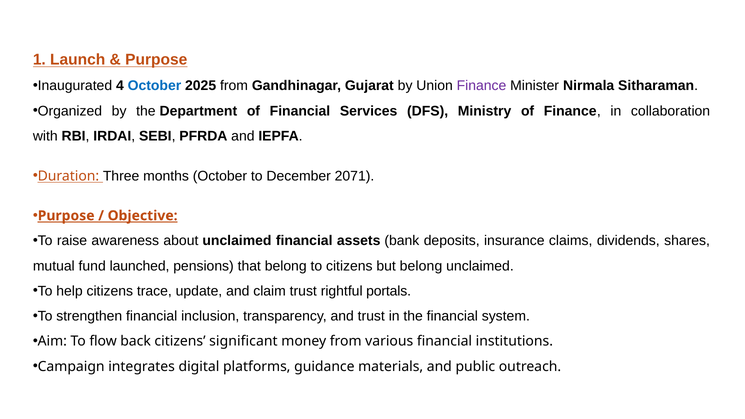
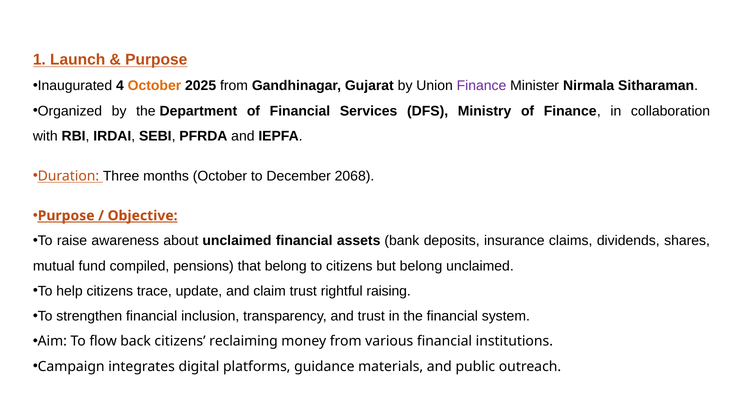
October at (154, 86) colour: blue -> orange
2071: 2071 -> 2068
launched: launched -> compiled
portals: portals -> raising
significant: significant -> reclaiming
